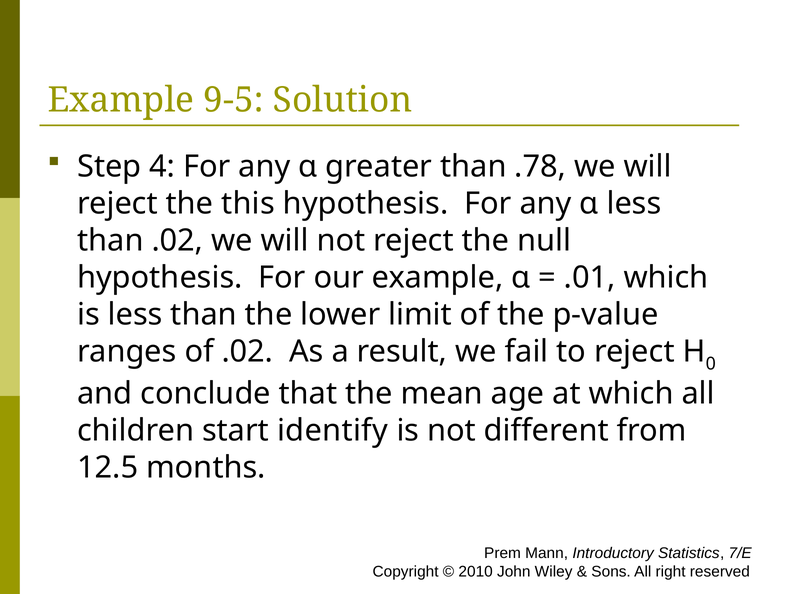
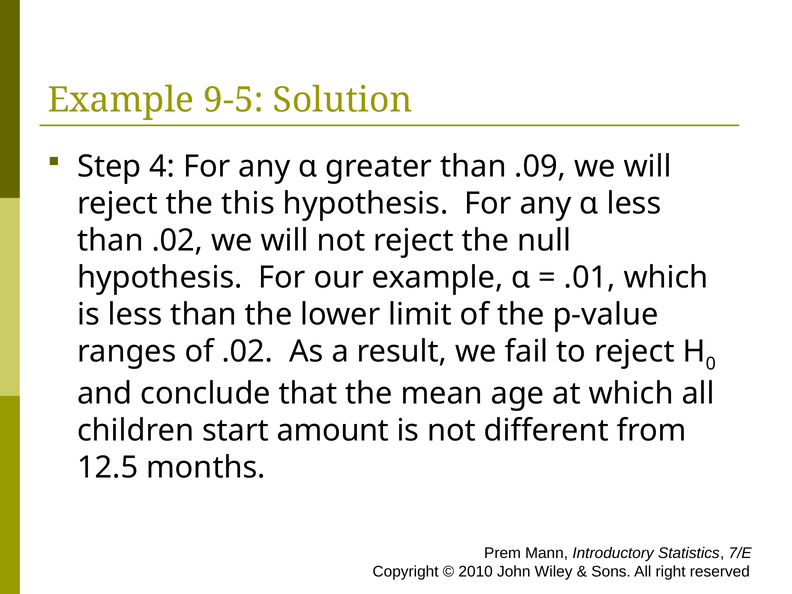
.78: .78 -> .09
identify: identify -> amount
